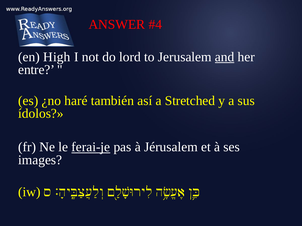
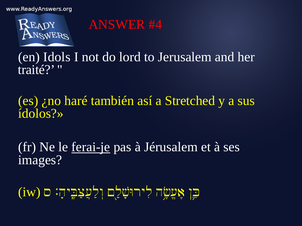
High: High -> Idols
and underline: present -> none
entre: entre -> traité
